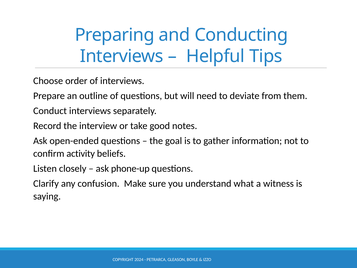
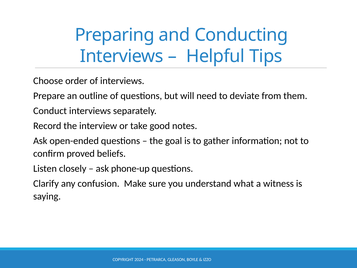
activity: activity -> proved
